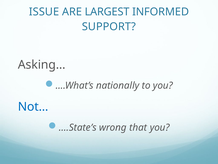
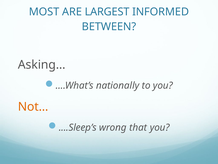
ISSUE: ISSUE -> MOST
SUPPORT: SUPPORT -> BETWEEN
Not… colour: blue -> orange
....State’s: ....State’s -> ....Sleep’s
